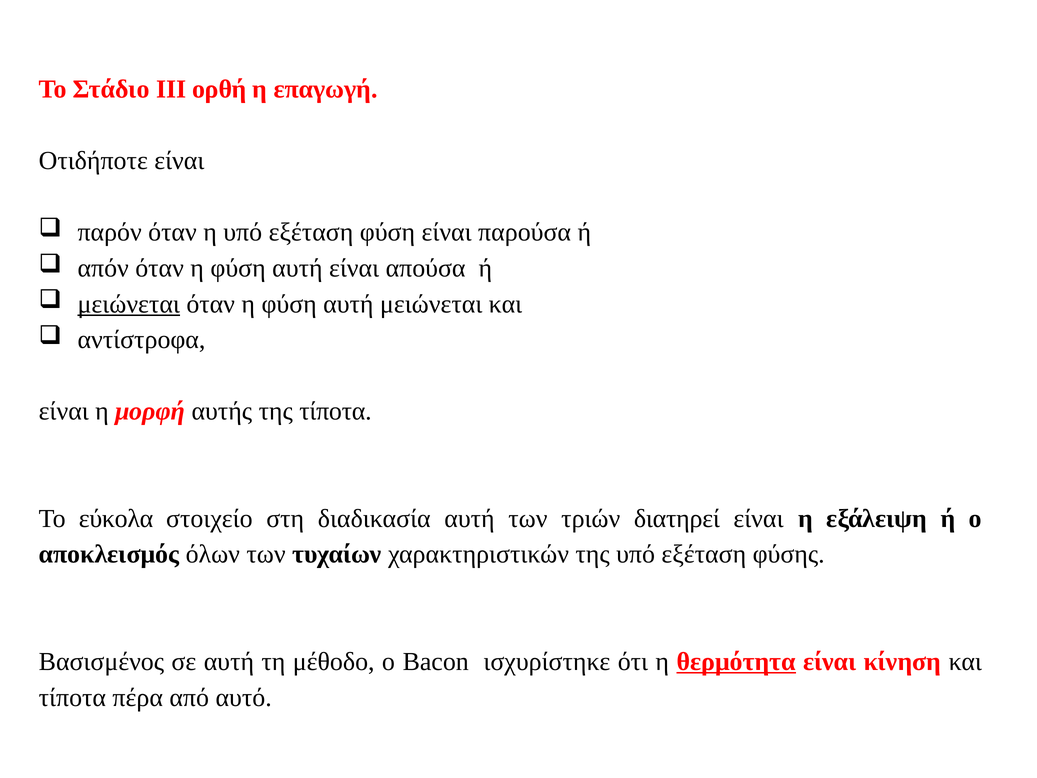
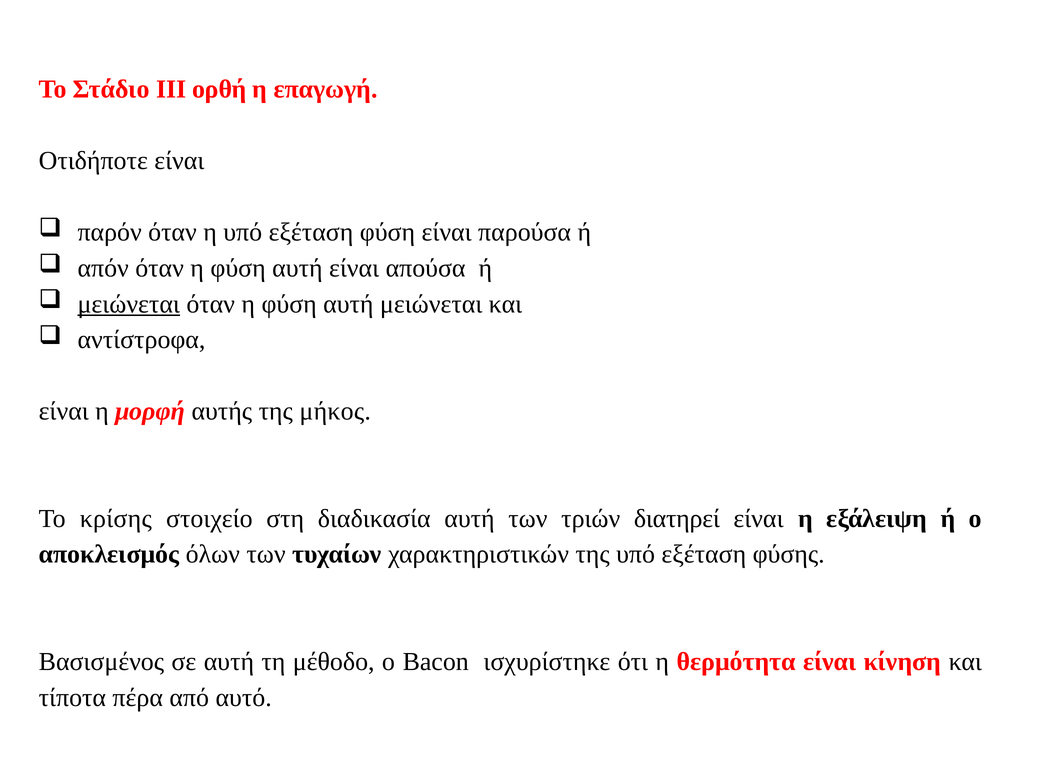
της τίποτα: τίποτα -> μήκος
εύκολα: εύκολα -> κρίσης
θερμότητα underline: present -> none
